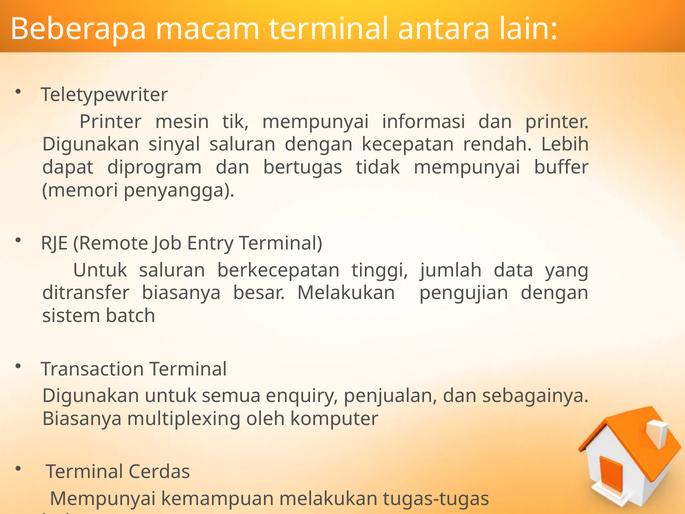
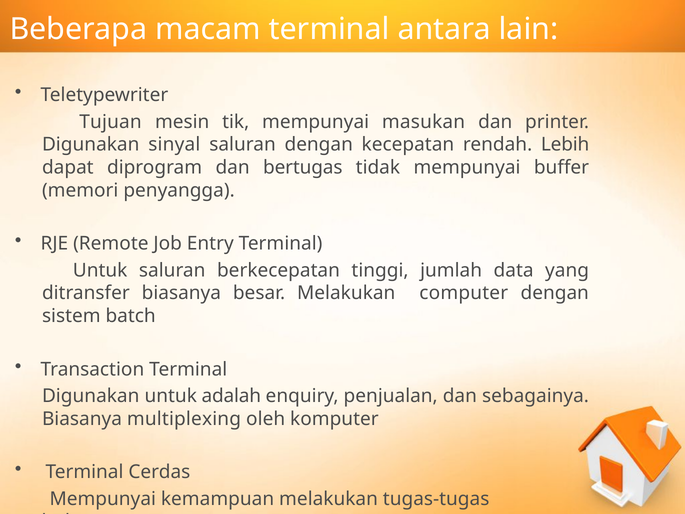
Printer at (111, 122): Printer -> Tujuan
informasi: informasi -> masukan
pengujian: pengujian -> computer
semua: semua -> adalah
